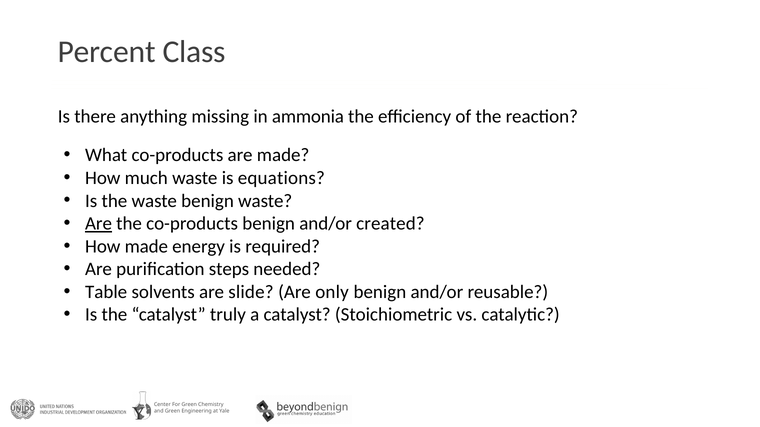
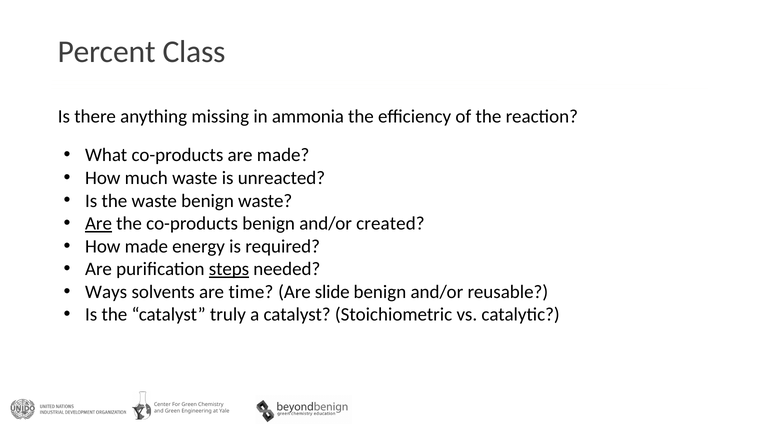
equations: equations -> unreacted
steps underline: none -> present
Table: Table -> Ways
slide: slide -> time
only: only -> slide
